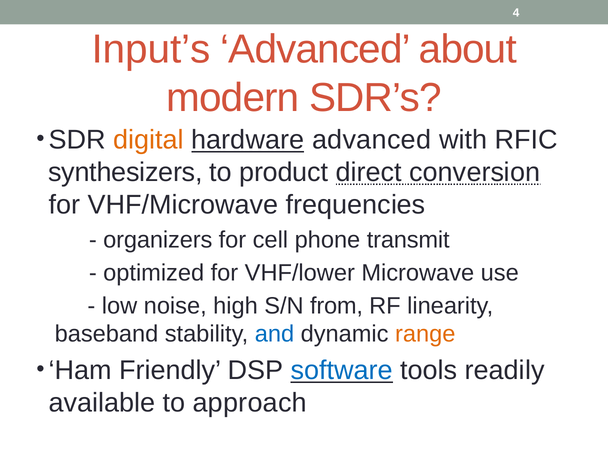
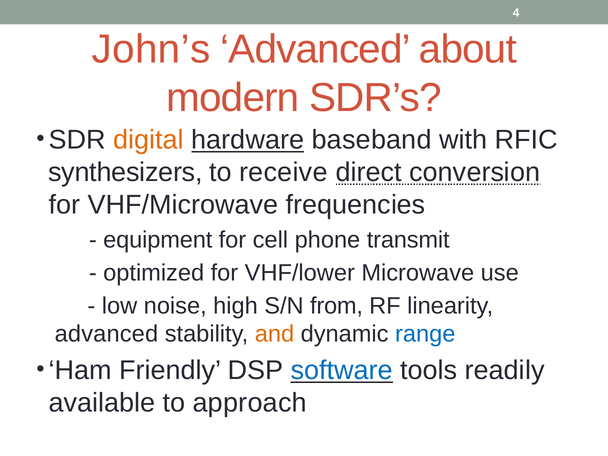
Input’s: Input’s -> John’s
hardware advanced: advanced -> baseband
product: product -> receive
organizers: organizers -> equipment
baseband at (107, 334): baseband -> advanced
and colour: blue -> orange
range colour: orange -> blue
